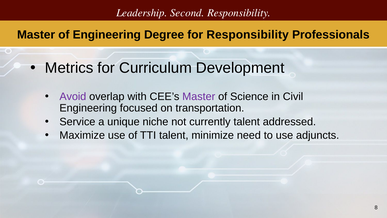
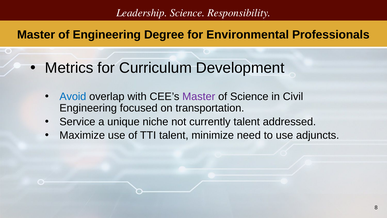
Leadership Second: Second -> Science
for Responsibility: Responsibility -> Environmental
Avoid colour: purple -> blue
